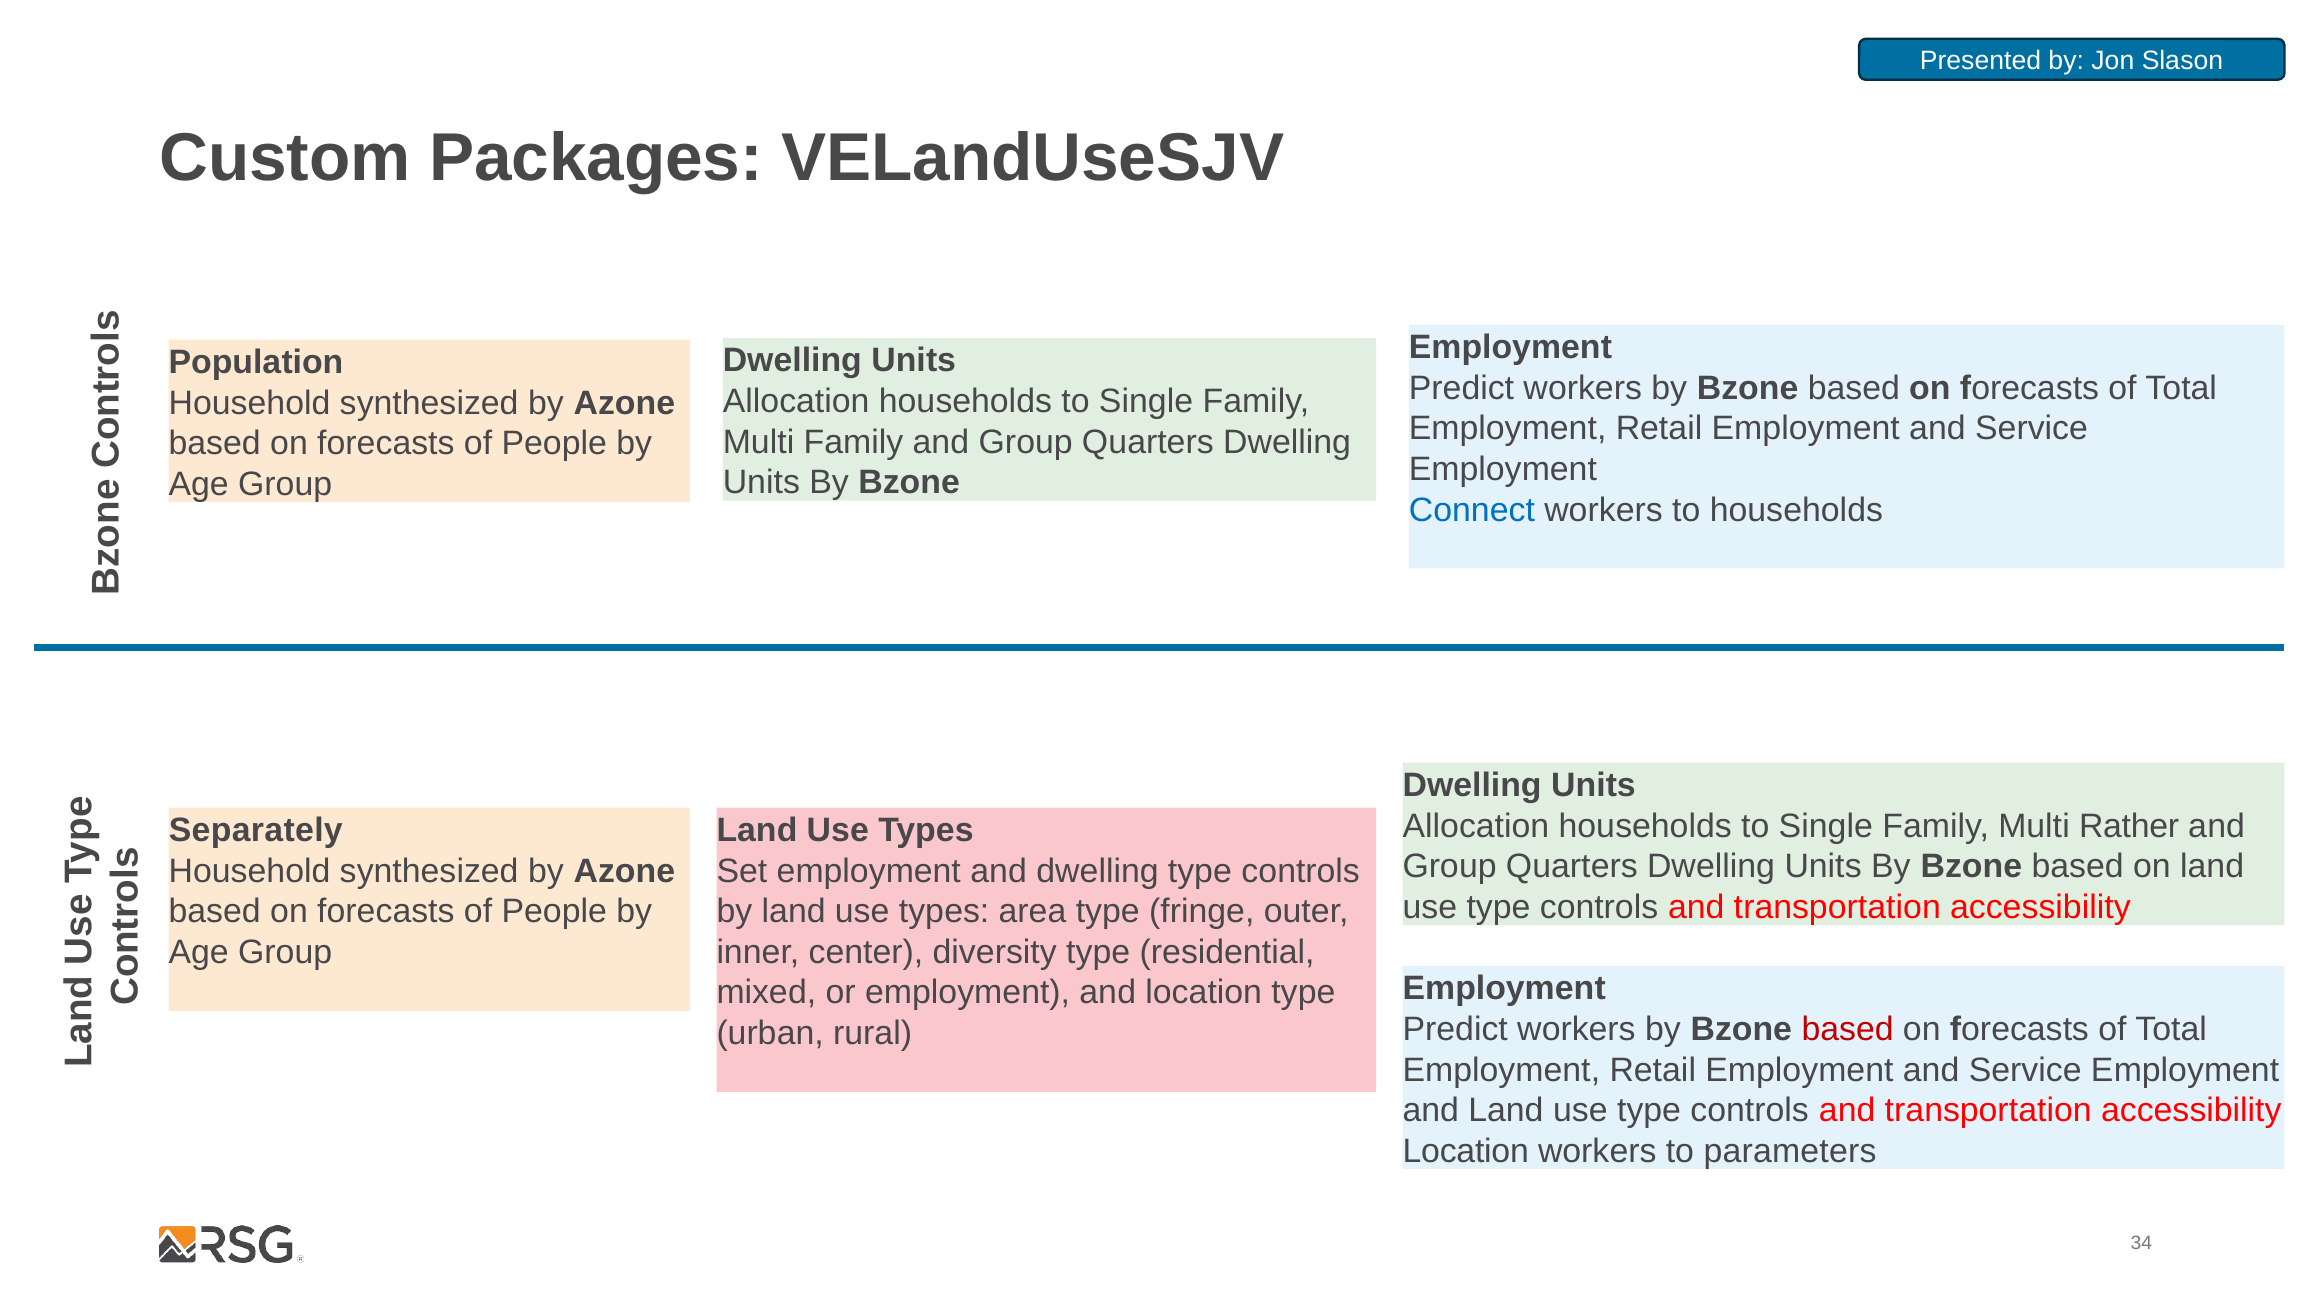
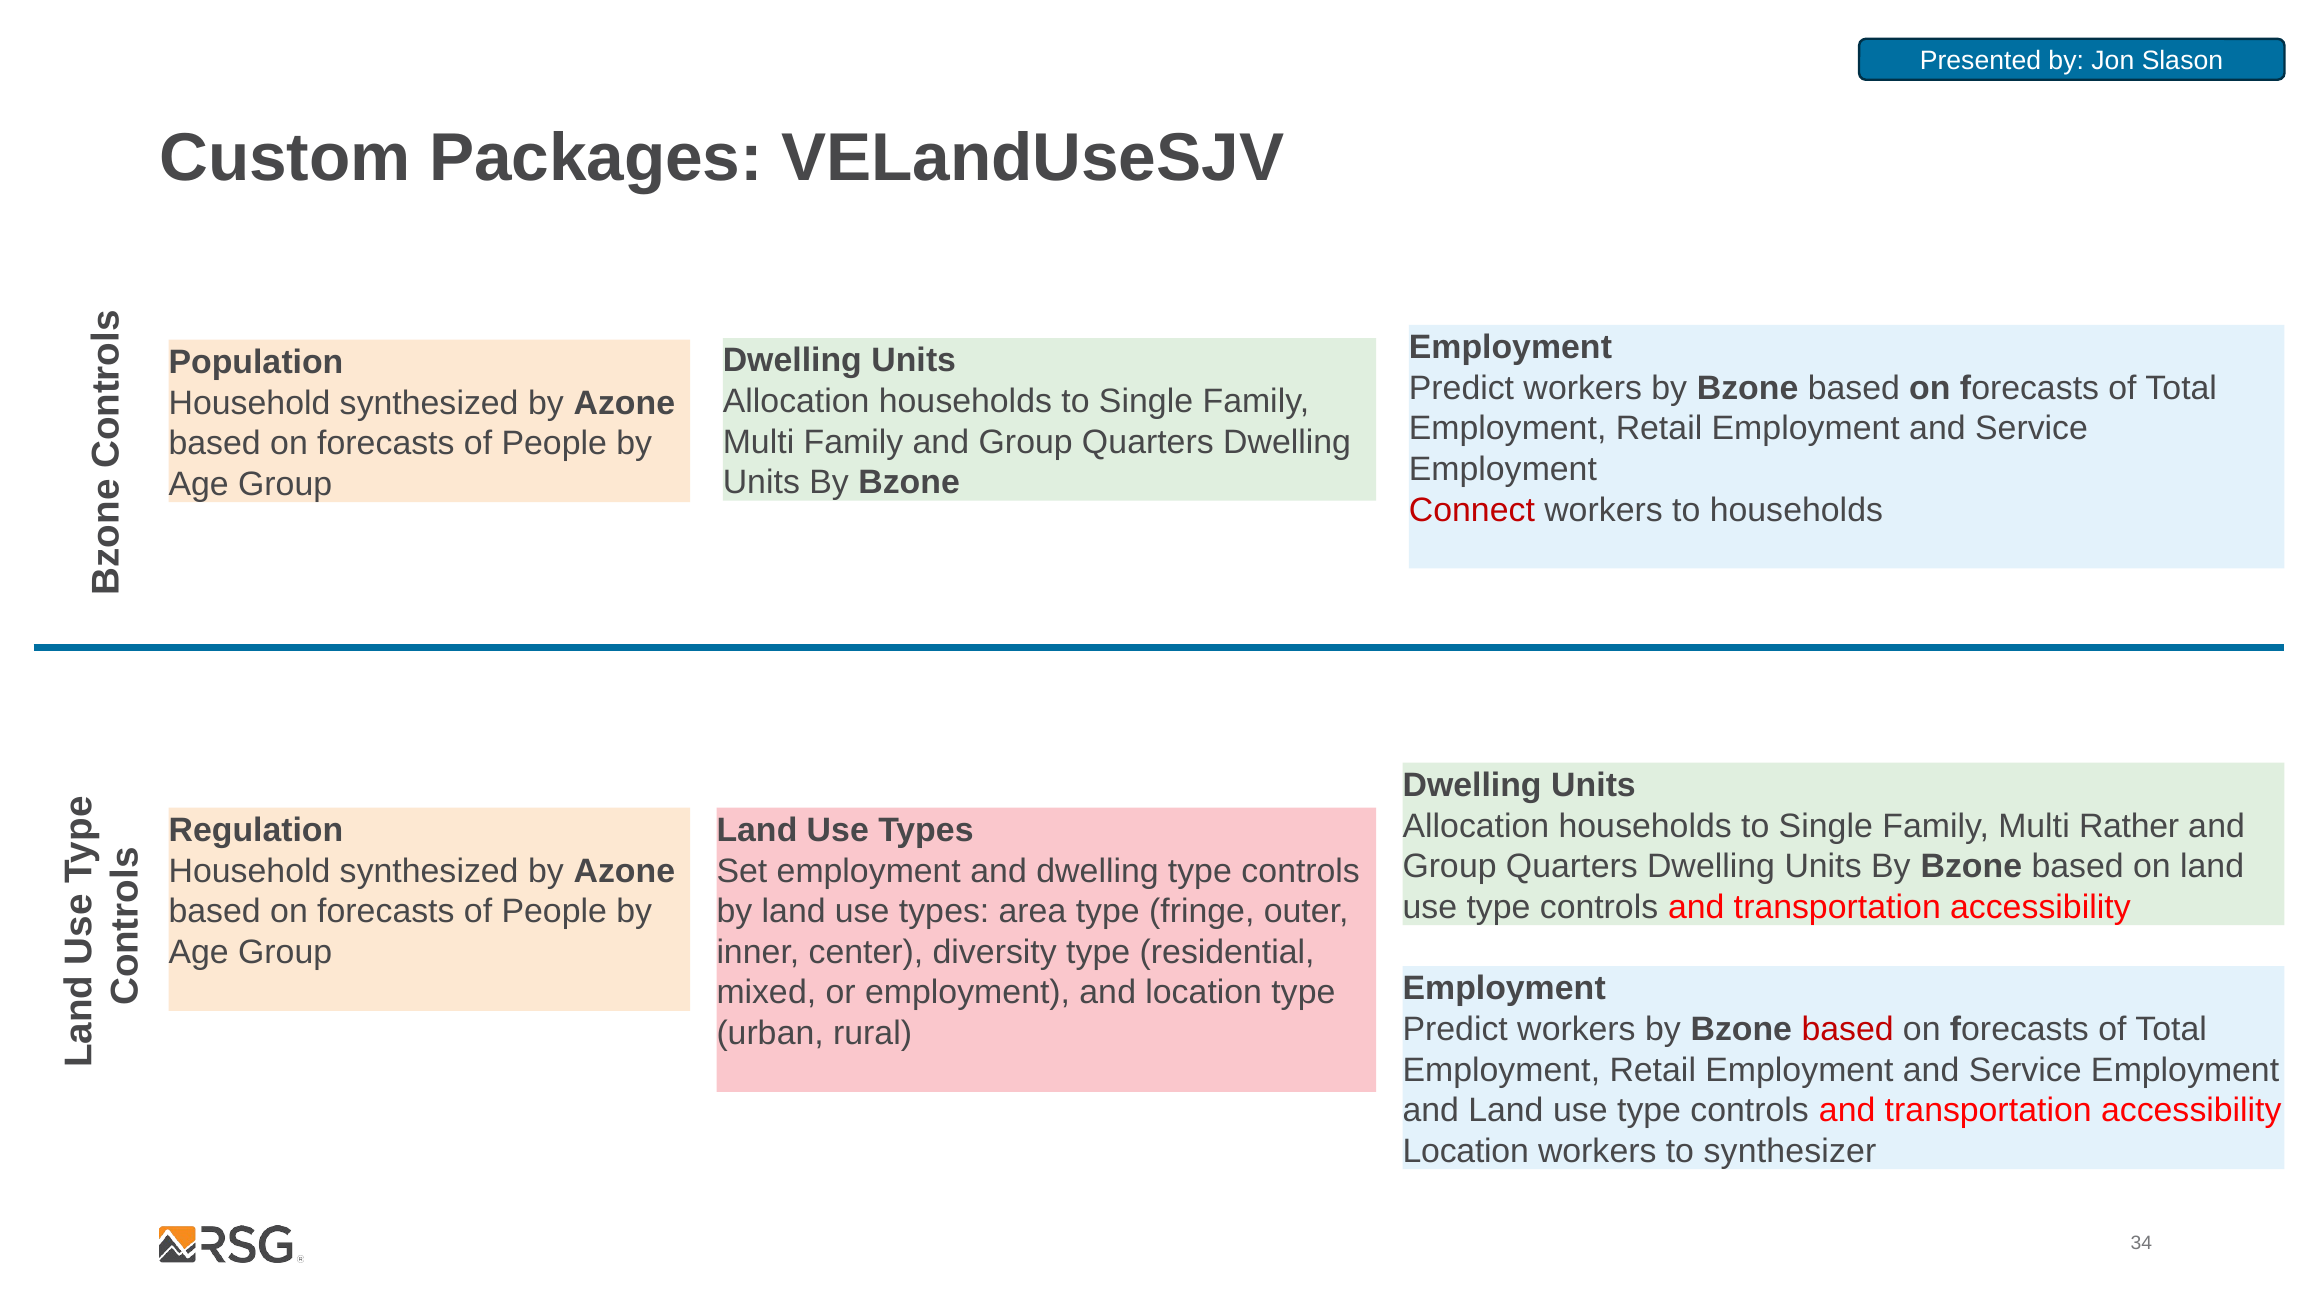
Connect colour: blue -> red
Separately: Separately -> Regulation
parameters: parameters -> synthesizer
